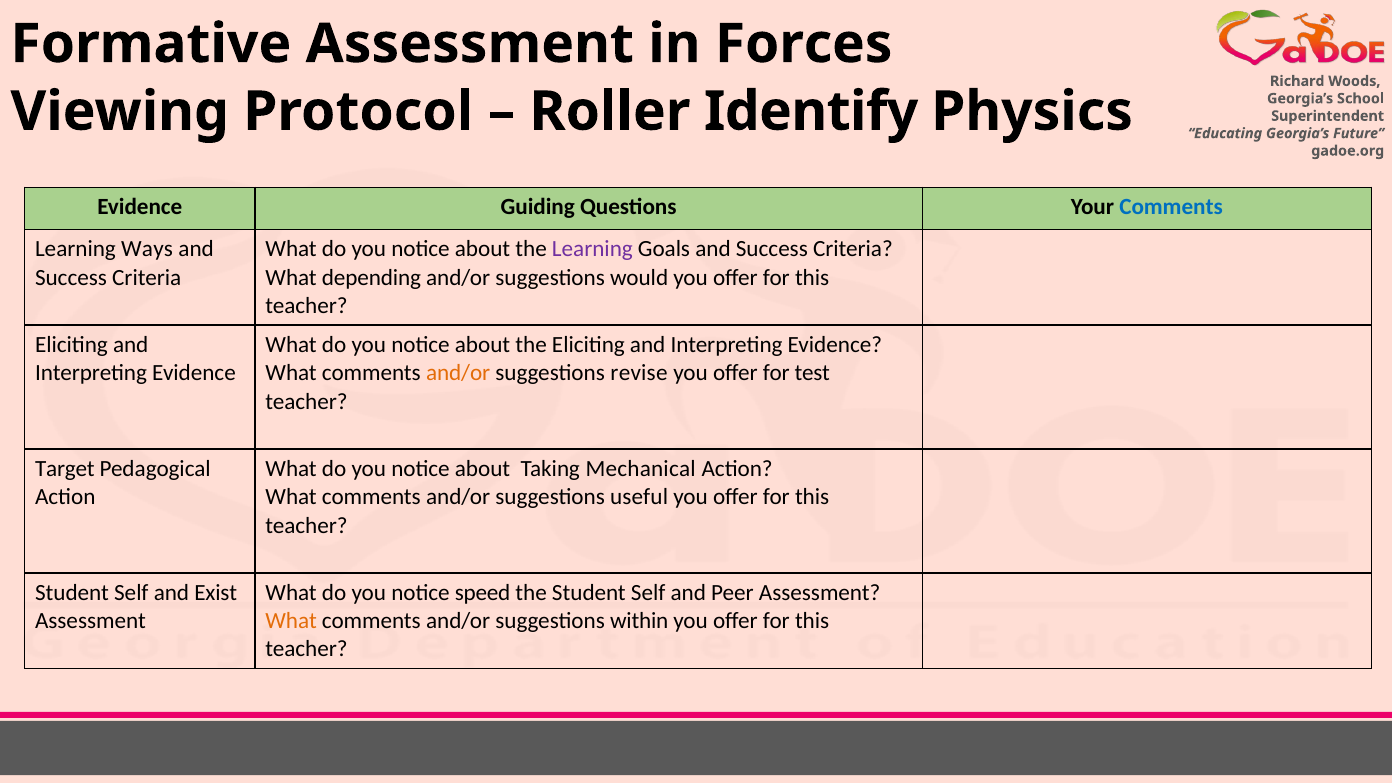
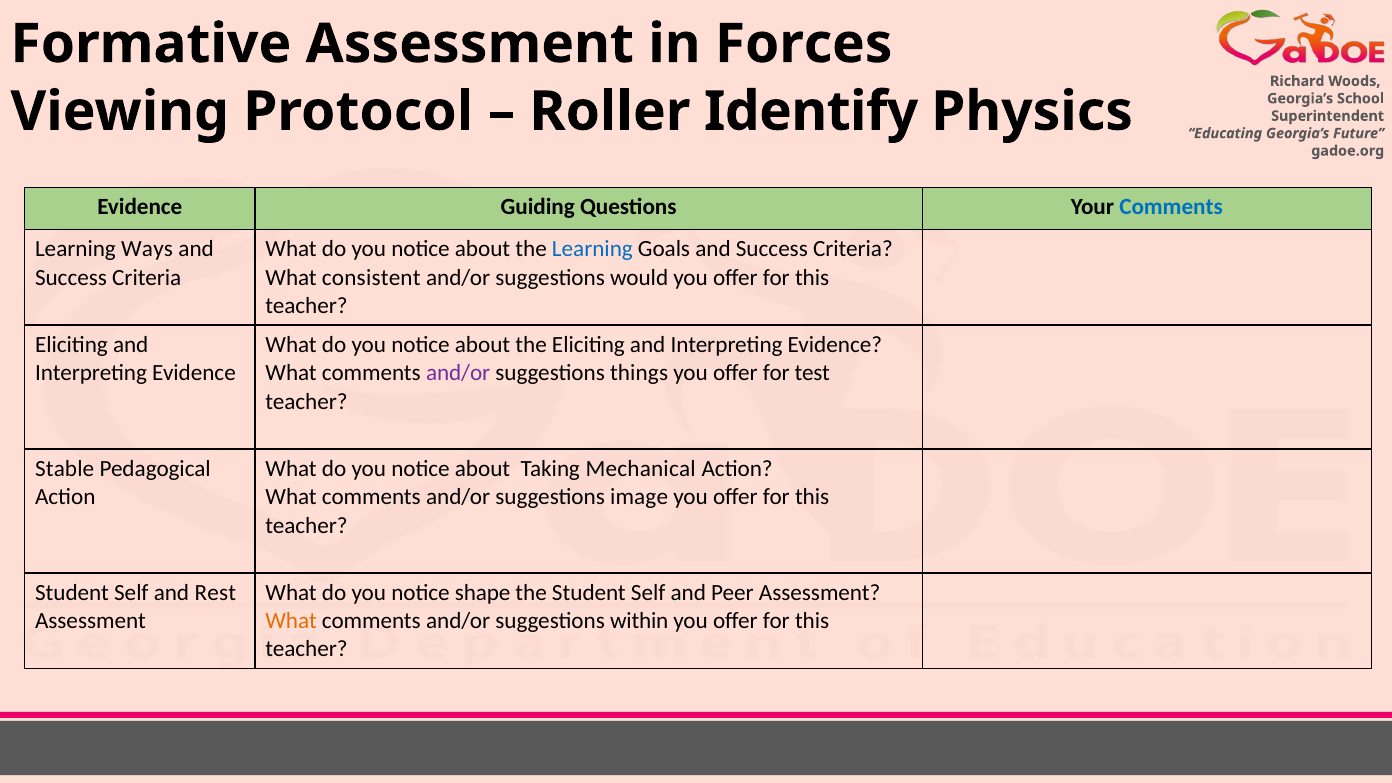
Learning at (592, 249) colour: purple -> blue
depending: depending -> consistent
and/or at (458, 373) colour: orange -> purple
revise: revise -> things
Target: Target -> Stable
useful: useful -> image
Exist: Exist -> Rest
speed: speed -> shape
